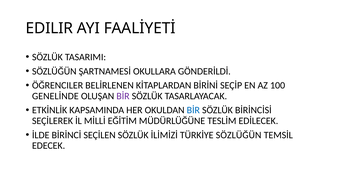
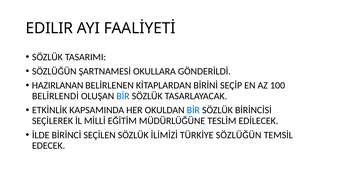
ÖĞRENCILER: ÖĞRENCILER -> HAZIRLANAN
GENELİNDE: GENELİNDE -> BELİRLENDİ
BİR at (123, 96) colour: purple -> blue
